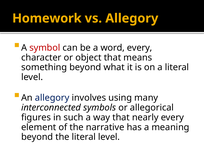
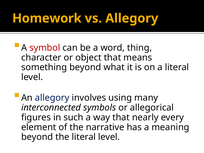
word every: every -> thing
